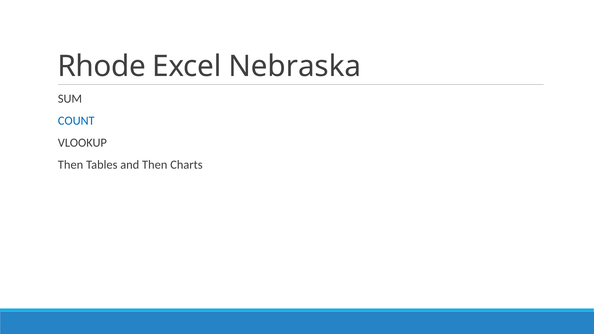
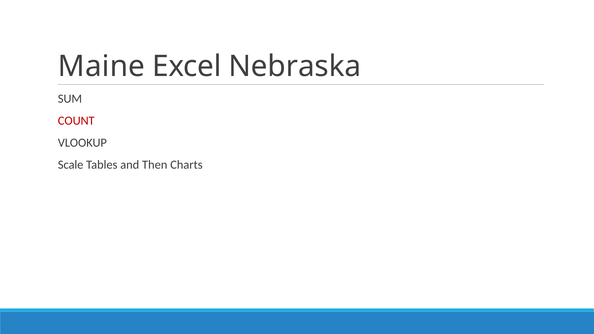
Rhode: Rhode -> Maine
COUNT colour: blue -> red
Then at (71, 165): Then -> Scale
